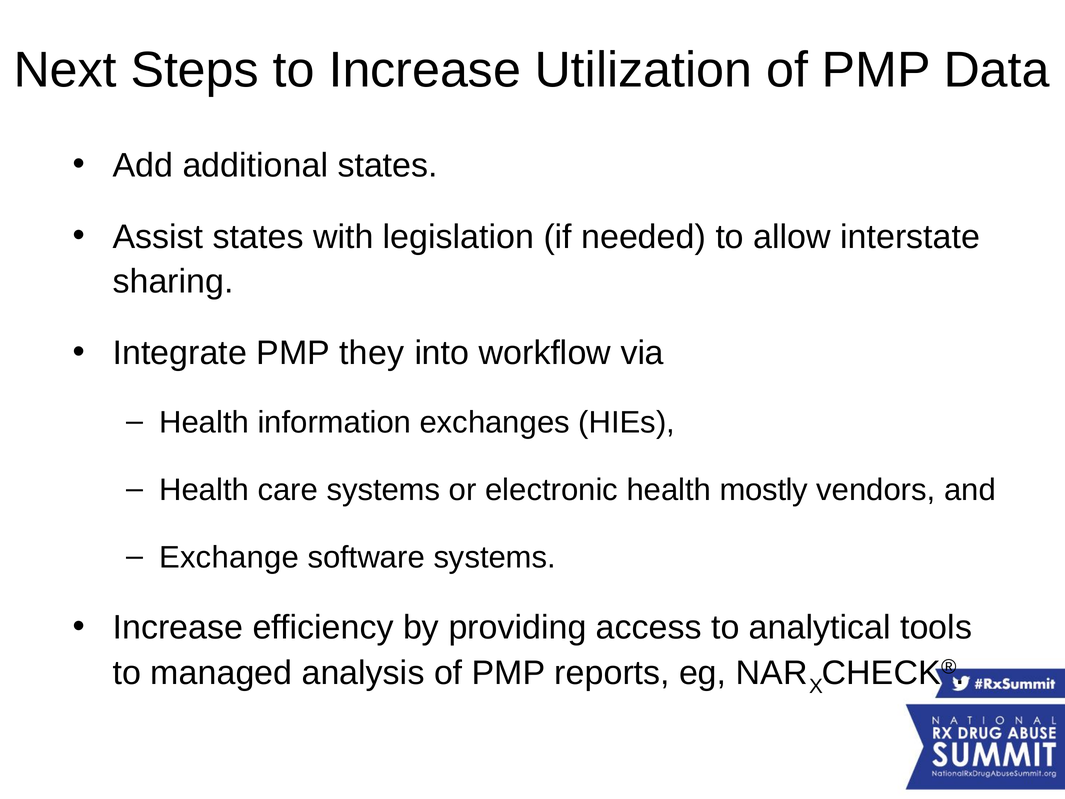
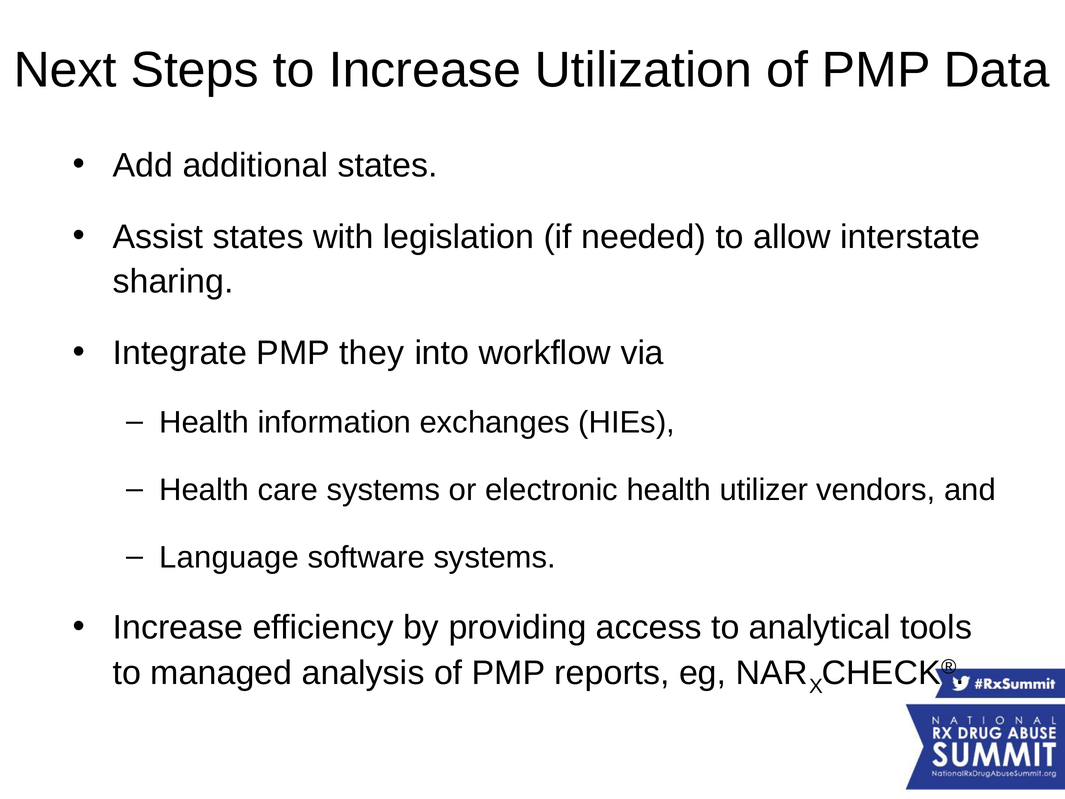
mostly: mostly -> utilizer
Exchange: Exchange -> Language
